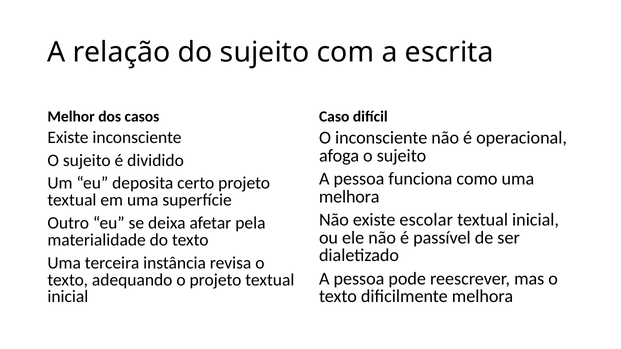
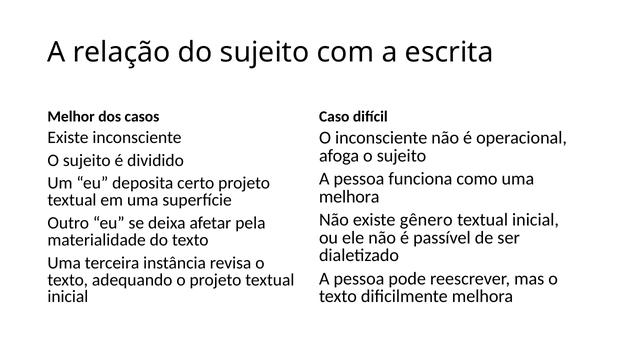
escolar: escolar -> gênero
